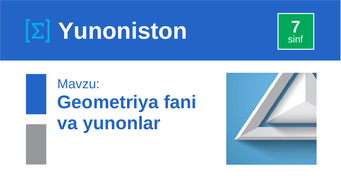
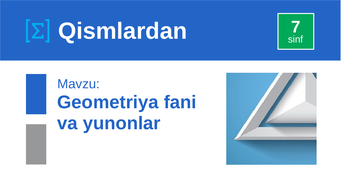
Yunoniston: Yunoniston -> Qismlardan
